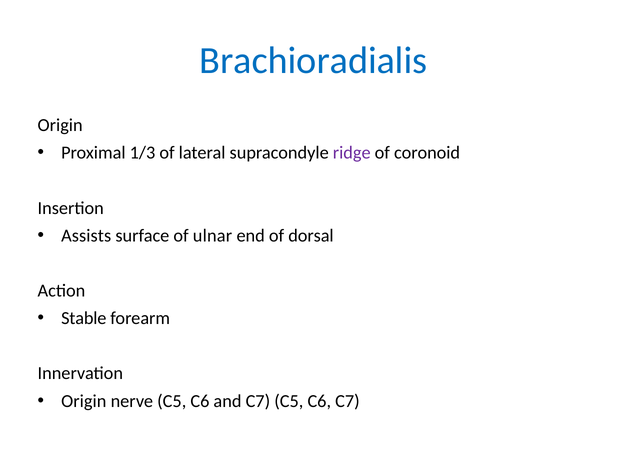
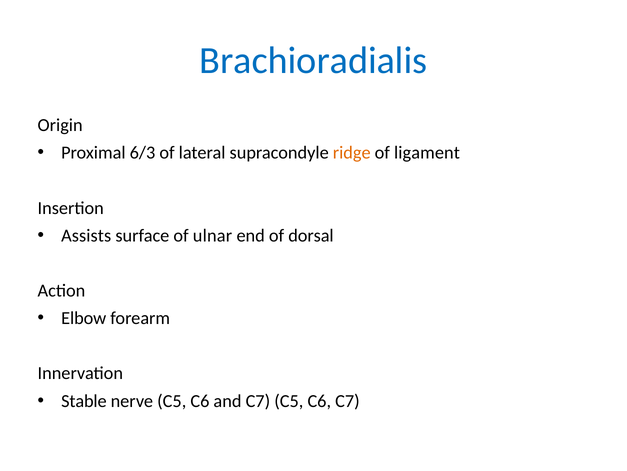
1/3: 1/3 -> 6/3
ridge colour: purple -> orange
coronoid: coronoid -> ligament
Stable: Stable -> Elbow
Origin at (84, 400): Origin -> Stable
